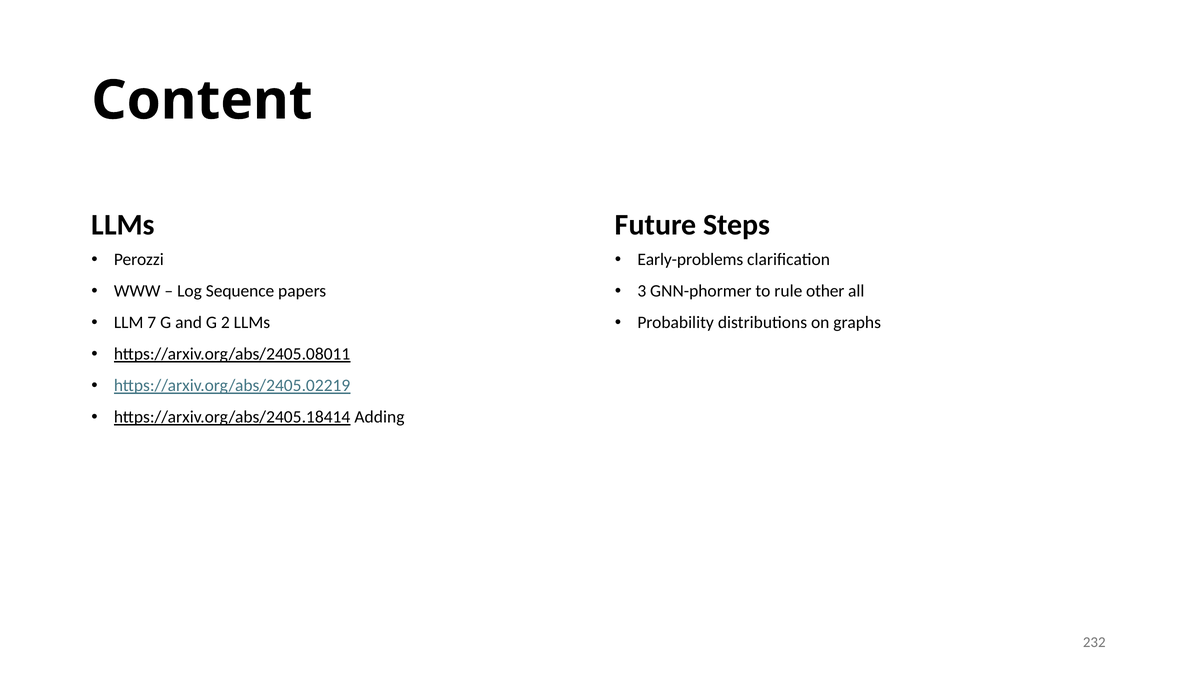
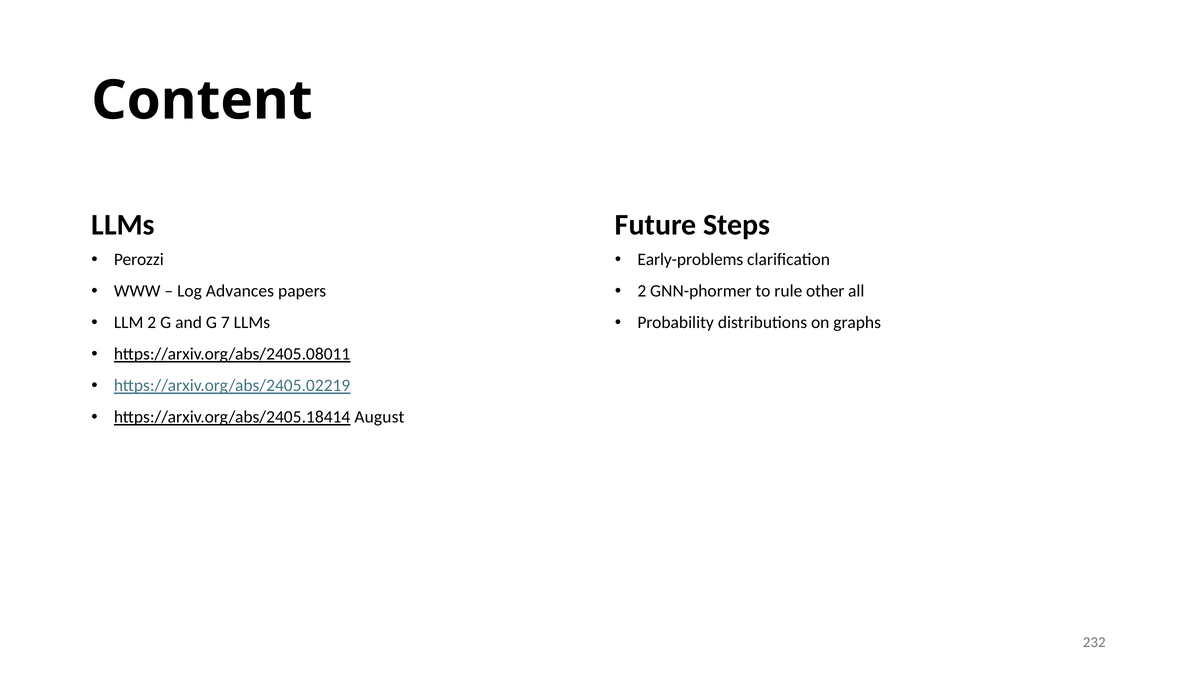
Sequence: Sequence -> Advances
3 at (642, 291): 3 -> 2
LLM 7: 7 -> 2
2: 2 -> 7
Adding: Adding -> August
